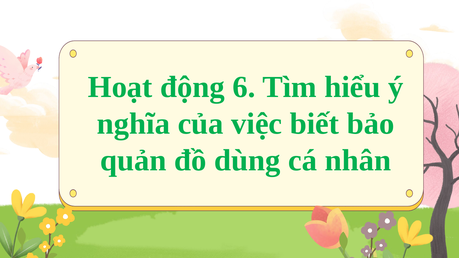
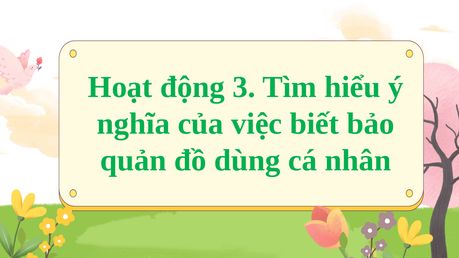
6: 6 -> 3
